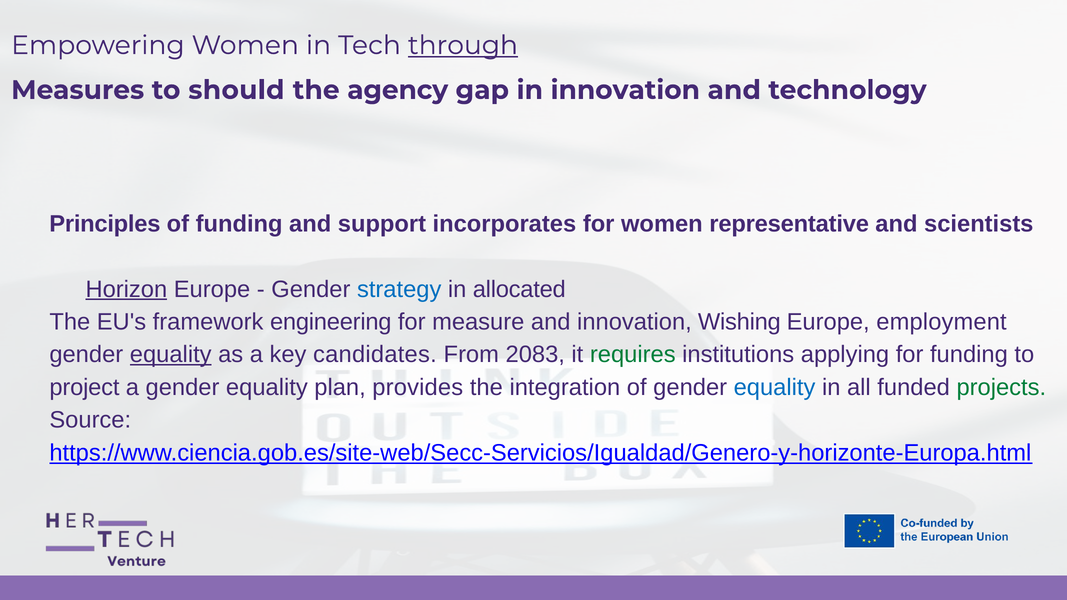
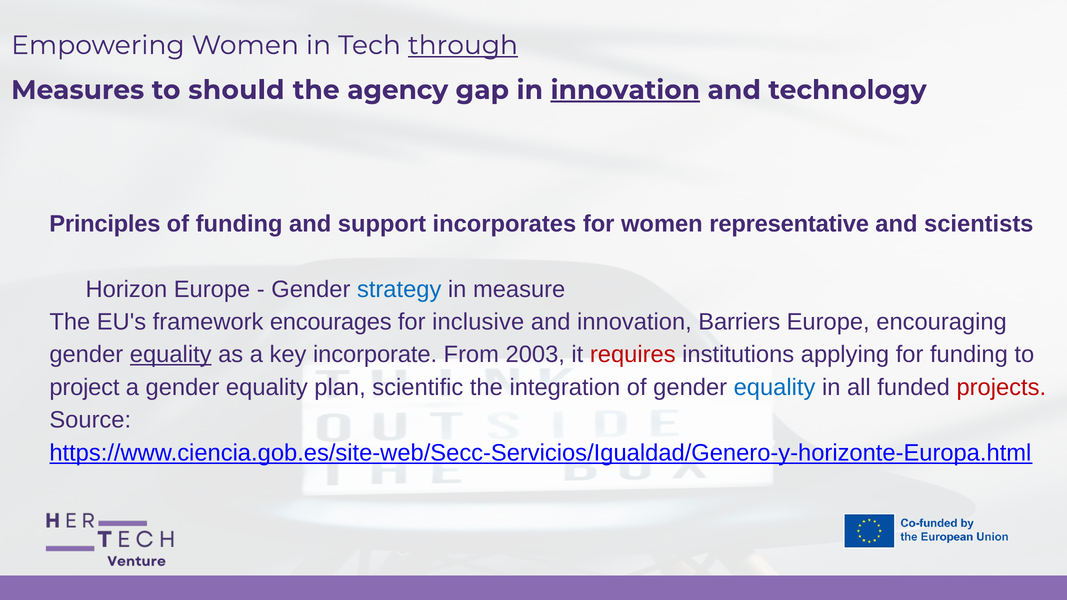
innovation at (625, 90) underline: none -> present
Horizon underline: present -> none
allocated: allocated -> measure
engineering: engineering -> encourages
measure: measure -> inclusive
Wishing: Wishing -> Barriers
employment: employment -> encouraging
candidates: candidates -> incorporate
2083: 2083 -> 2003
requires colour: green -> red
provides: provides -> scientific
projects colour: green -> red
